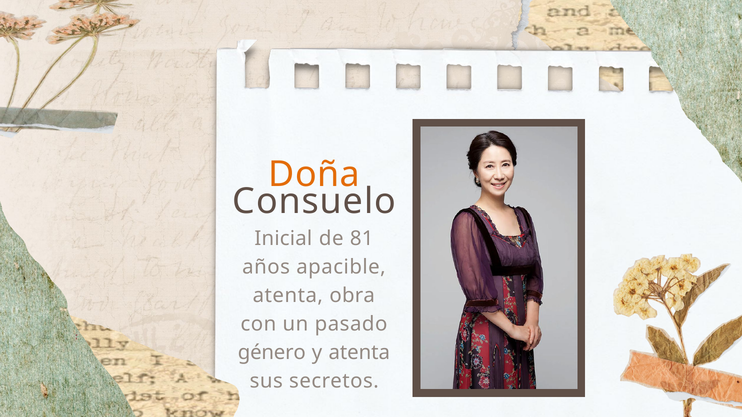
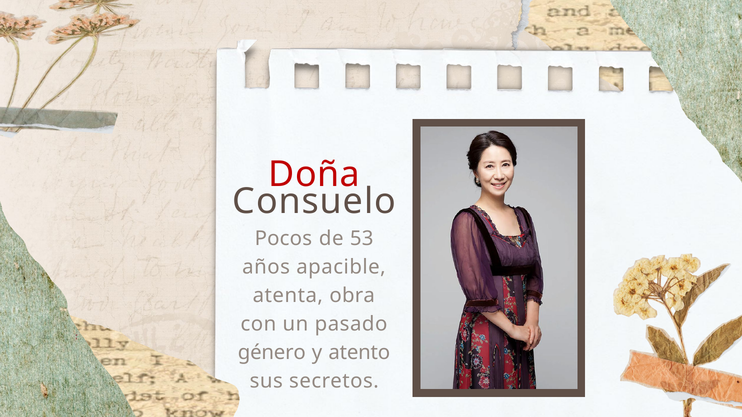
Doña colour: orange -> red
Inicial: Inicial -> Pocos
81: 81 -> 53
y atenta: atenta -> atento
